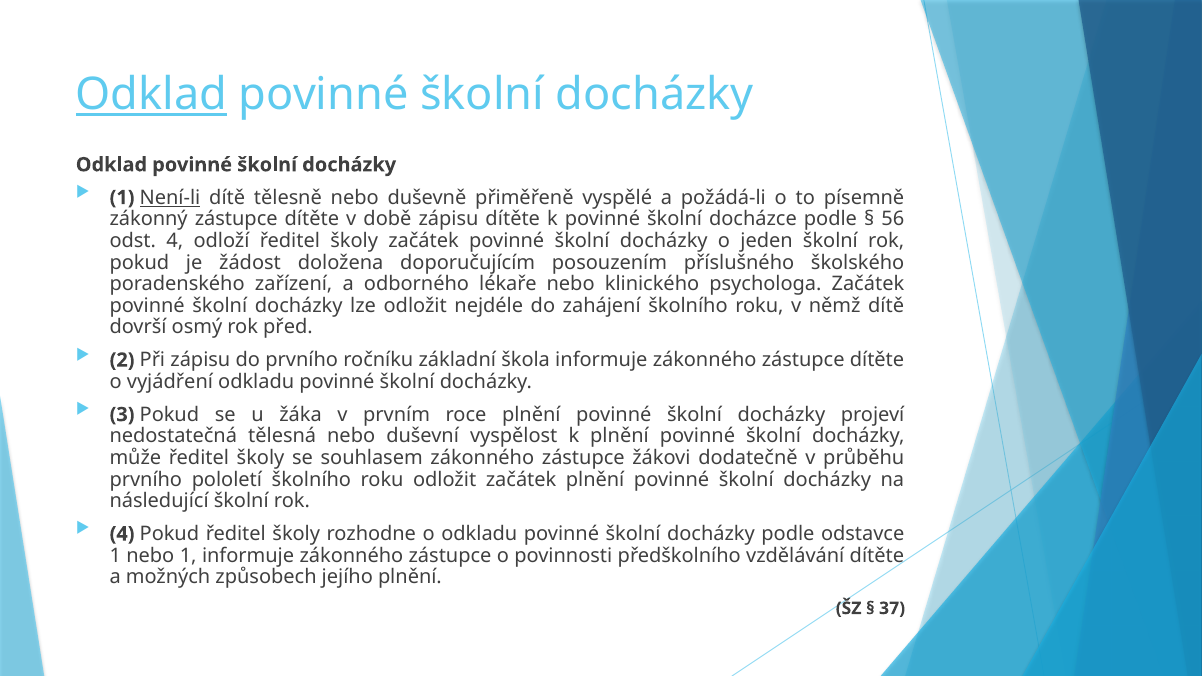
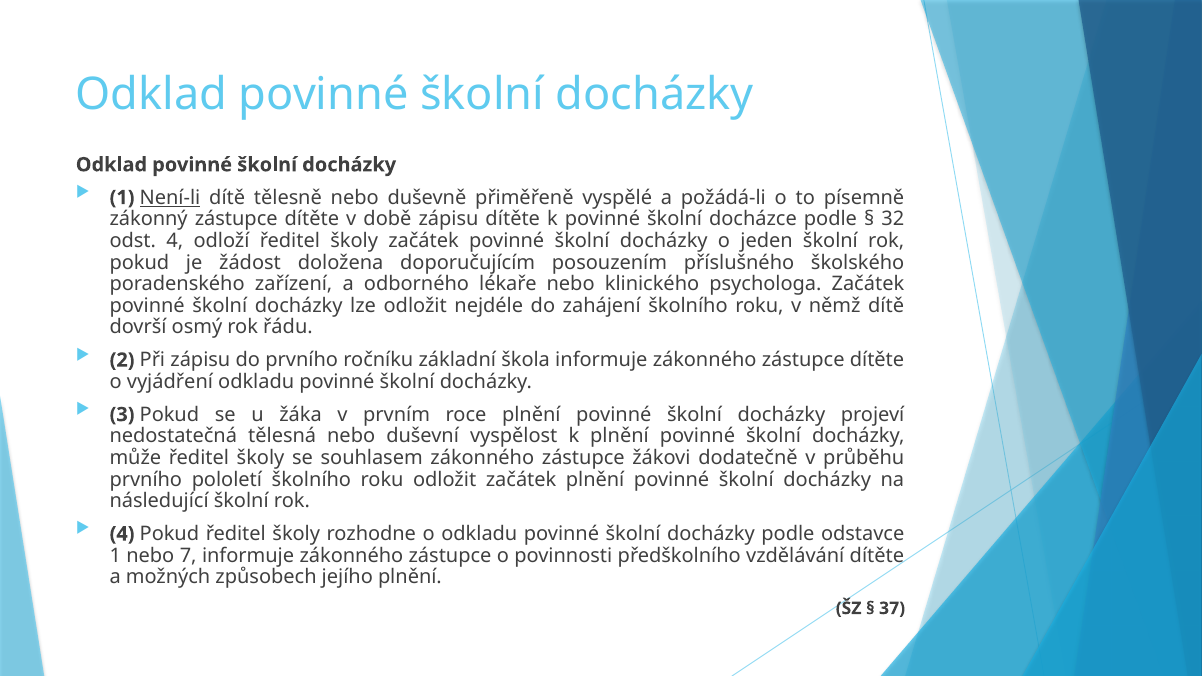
Odklad at (152, 95) underline: present -> none
56: 56 -> 32
před: před -> řádu
nebo 1: 1 -> 7
